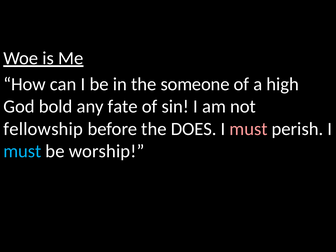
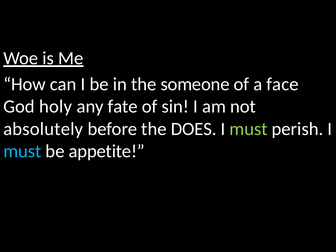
high: high -> face
bold: bold -> holy
fellowship: fellowship -> absolutely
must at (248, 129) colour: pink -> light green
worship: worship -> appetite
